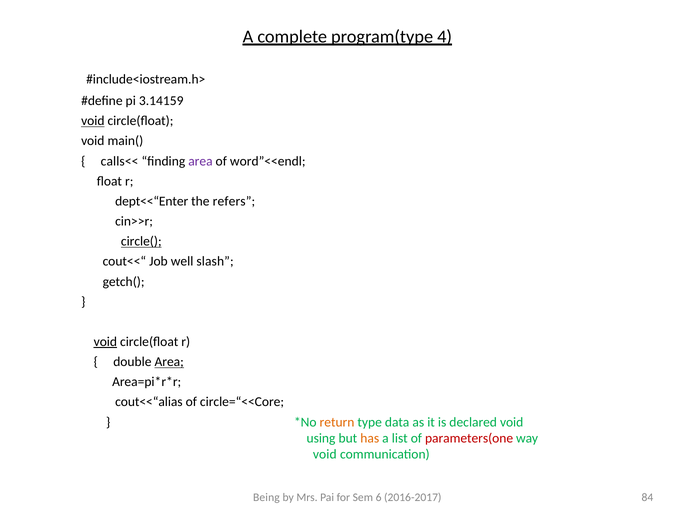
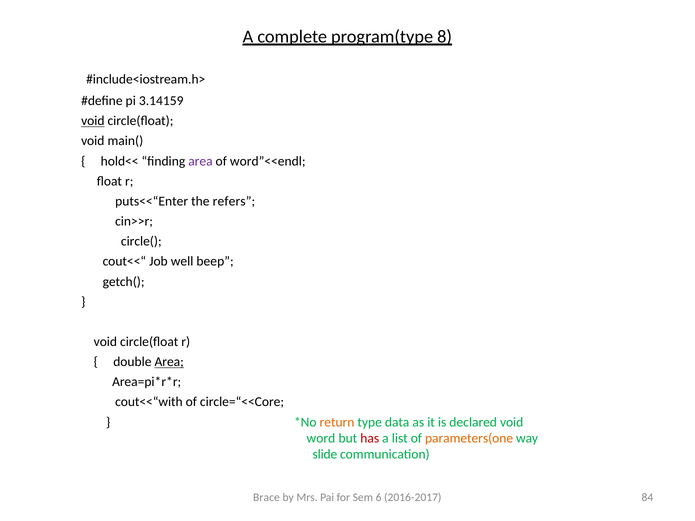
4: 4 -> 8
calls<<: calls<< -> hold<<
dept<<“Enter: dept<<“Enter -> puts<<“Enter
circle( underline: present -> none
slash: slash -> beep
void at (105, 342) underline: present -> none
cout<<“alias: cout<<“alias -> cout<<“with
using: using -> word
has colour: orange -> red
parameters(one colour: red -> orange
void at (325, 455): void -> slide
Being: Being -> Brace
